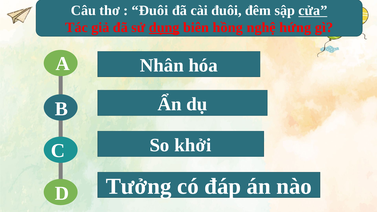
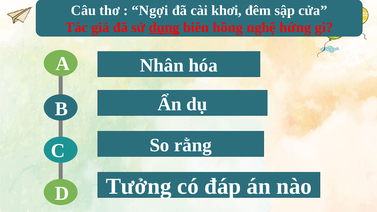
Đuôi at (150, 10): Đuôi -> Ngợi
cài đuôi: đuôi -> khơi
cửa underline: present -> none
khởi: khởi -> rằng
